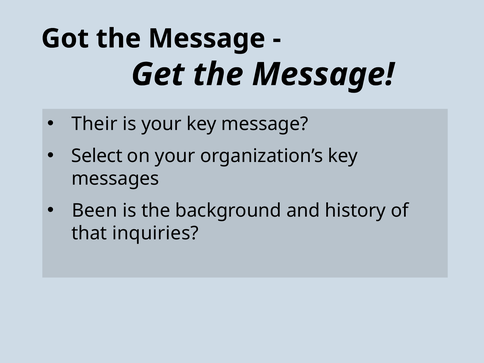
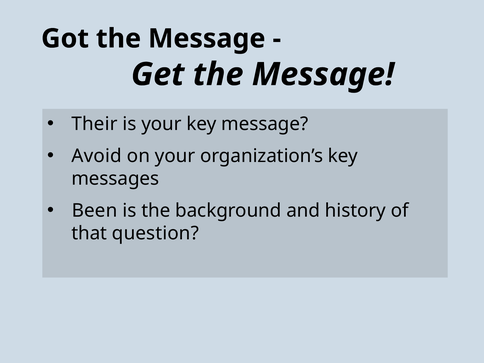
Select: Select -> Avoid
inquiries: inquiries -> question
